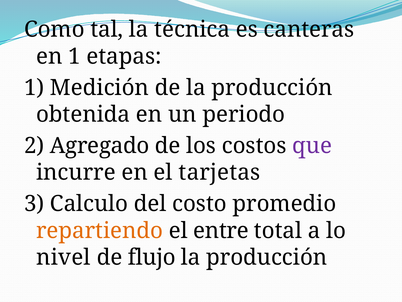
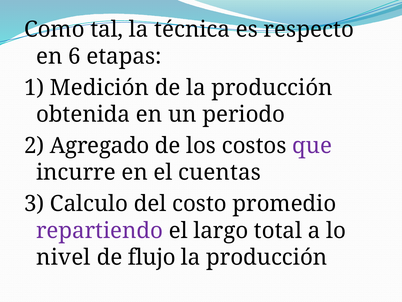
canteras: canteras -> respecto
en 1: 1 -> 6
tarjetas: tarjetas -> cuentas
repartiendo colour: orange -> purple
entre: entre -> largo
